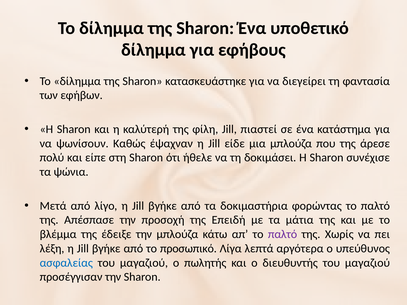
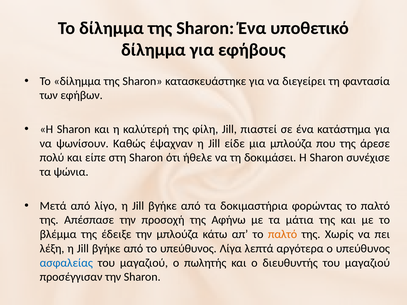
Επειδή: Επειδή -> Αφήνω
παλτό at (283, 234) colour: purple -> orange
το προσωπικό: προσωπικό -> υπεύθυνος
